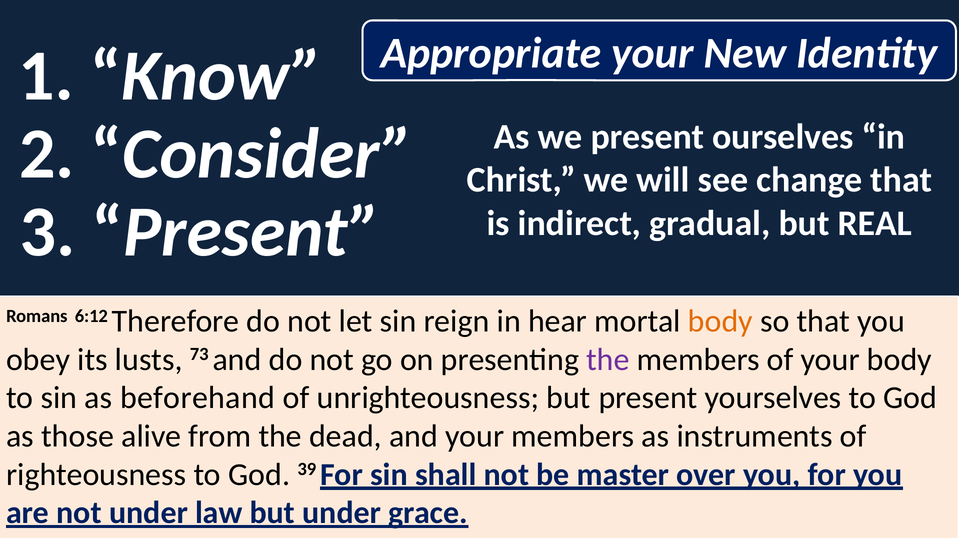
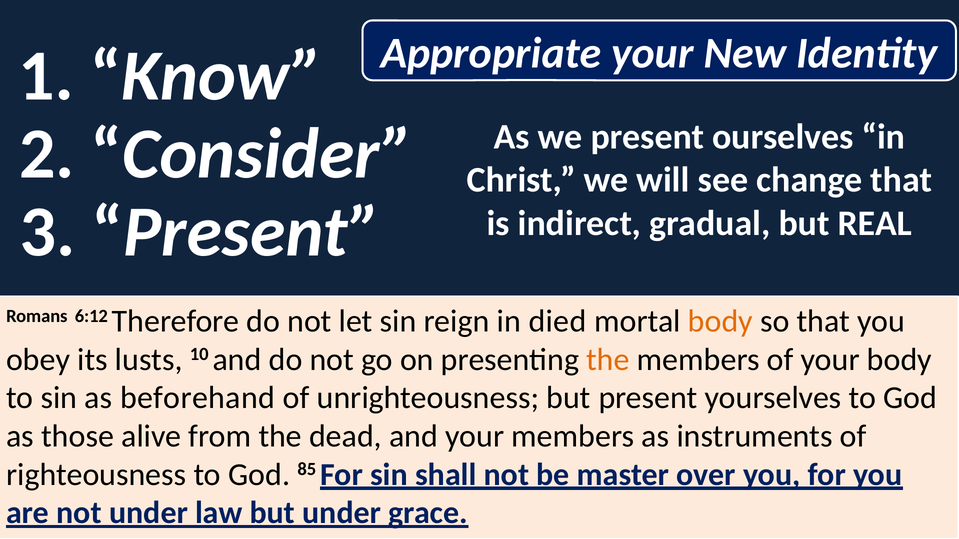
hear: hear -> died
73: 73 -> 10
the at (608, 360) colour: purple -> orange
39: 39 -> 85
